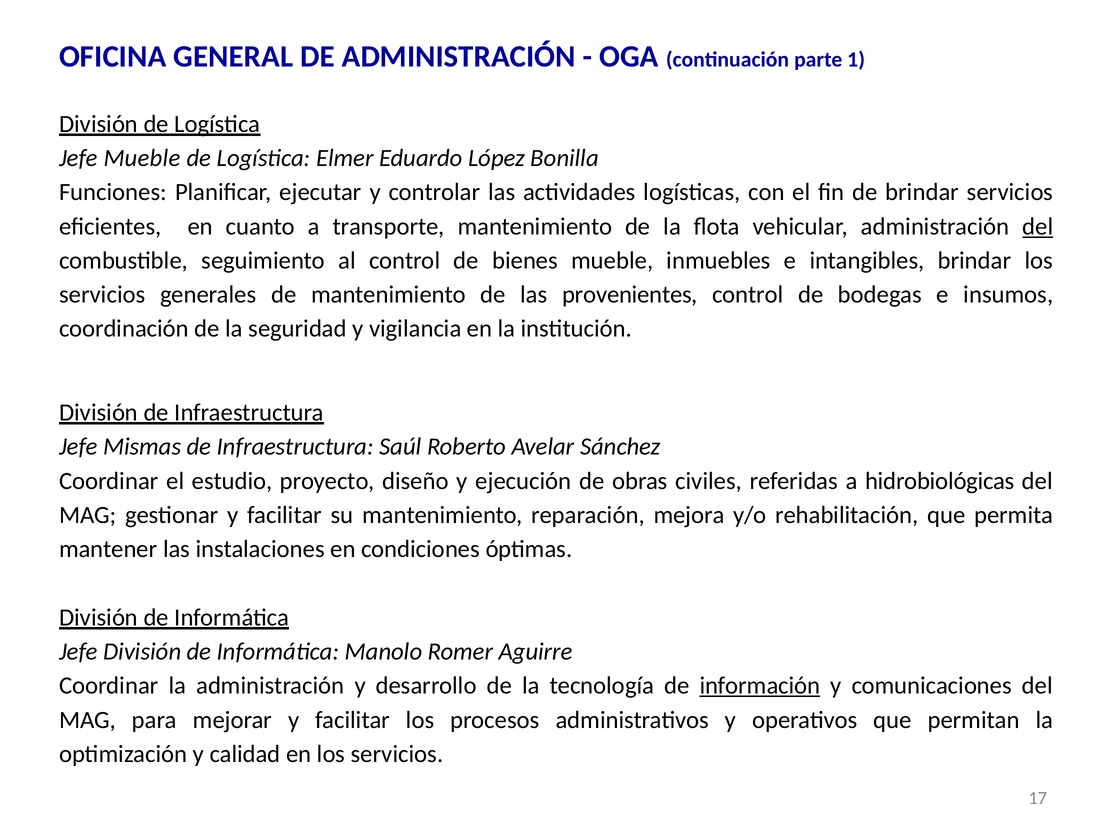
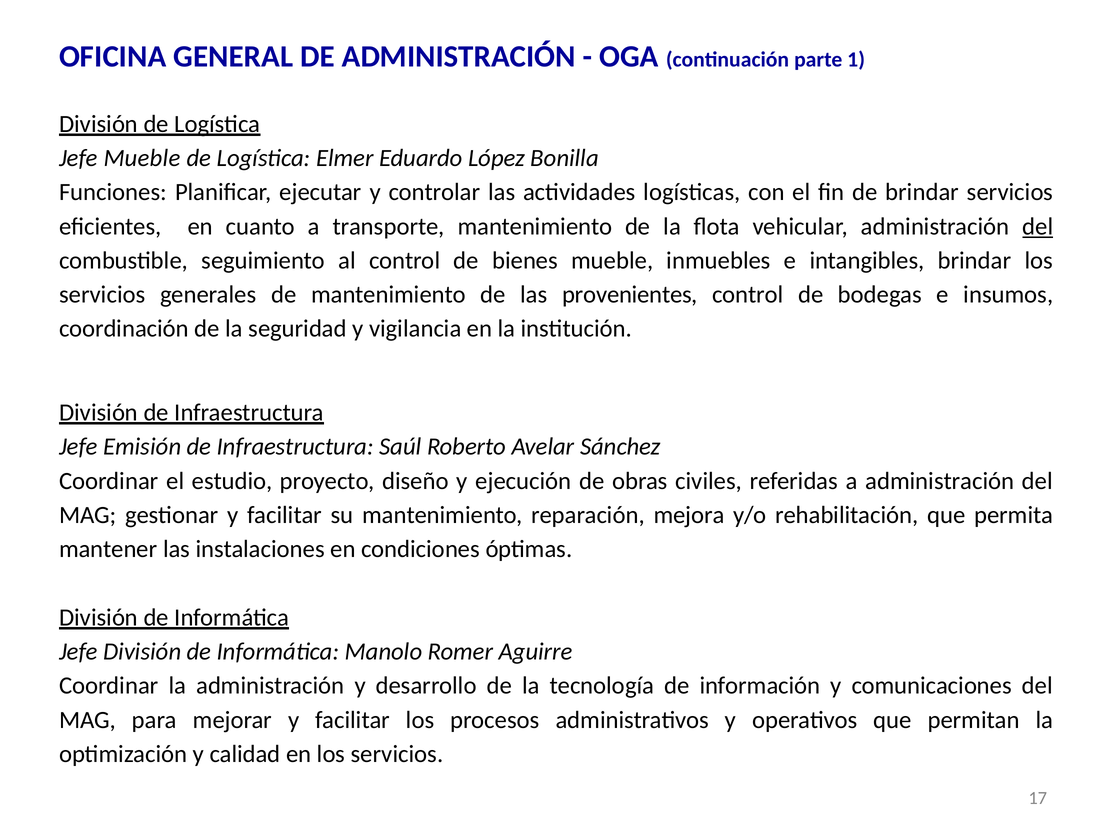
Mismas: Mismas -> Emisión
a hidrobiológicas: hidrobiológicas -> administración
información underline: present -> none
